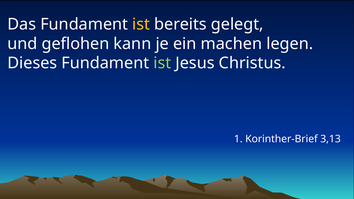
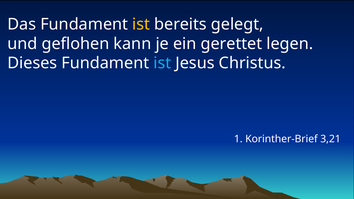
machen: machen -> gerettet
ist at (162, 63) colour: light green -> light blue
3,13: 3,13 -> 3,21
